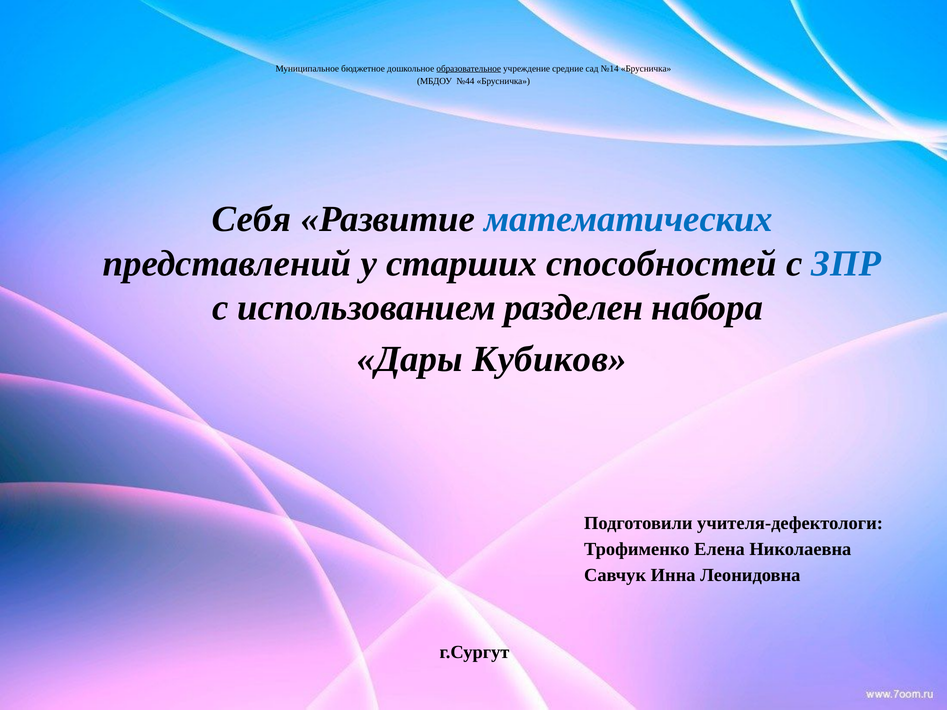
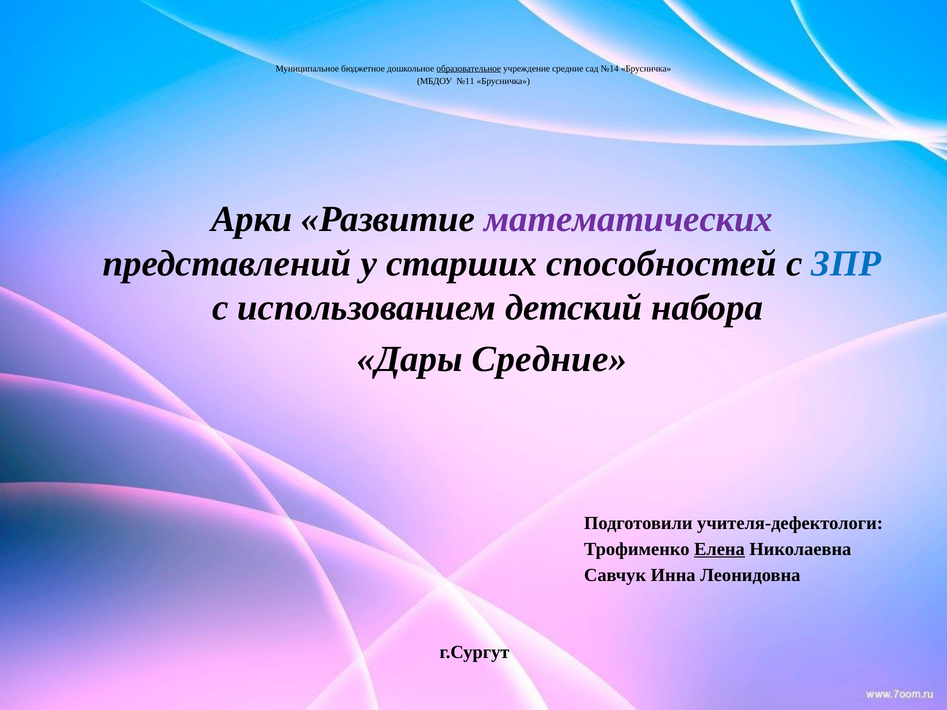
№44: №44 -> №11
Себя: Себя -> Арки
математических colour: blue -> purple
разделен: разделен -> детский
Дары Кубиков: Кубиков -> Средние
Елена underline: none -> present
